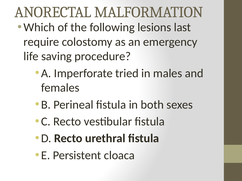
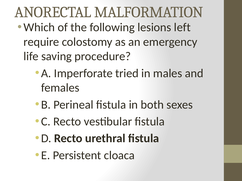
last: last -> left
